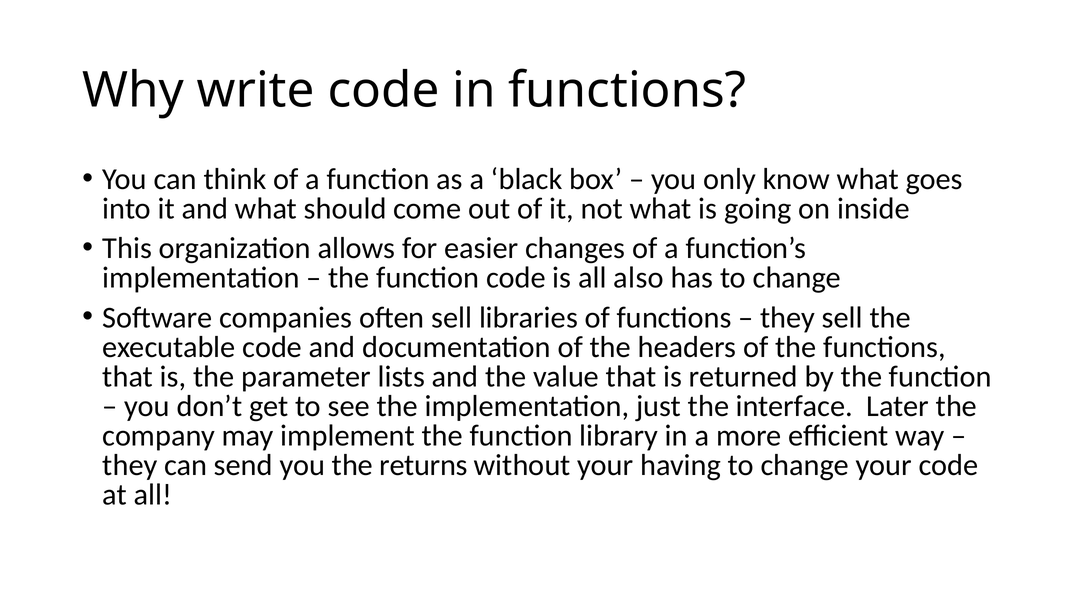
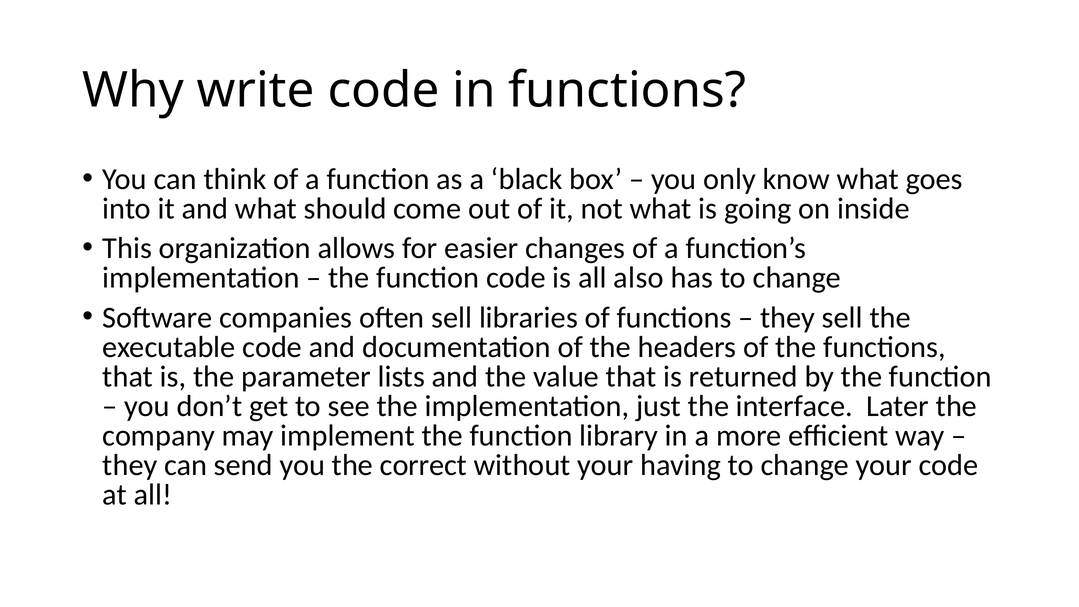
returns: returns -> correct
